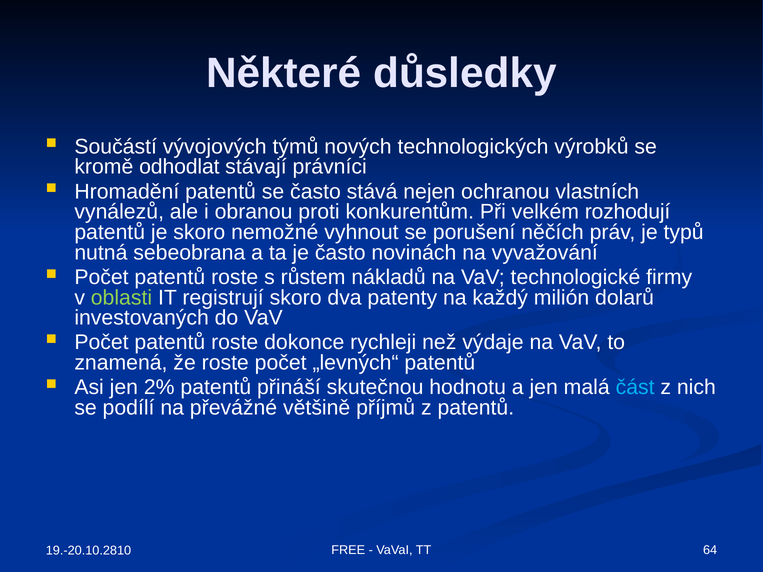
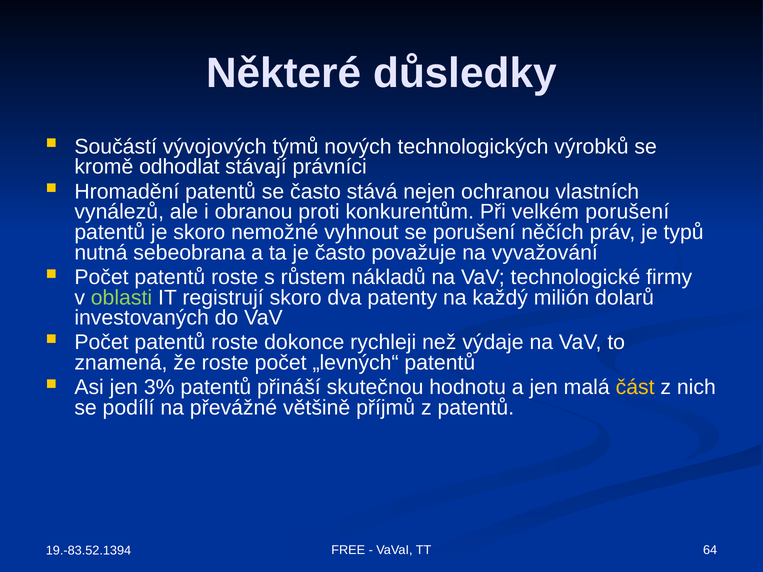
velkém rozhodují: rozhodují -> porušení
novinách: novinách -> považuje
2%: 2% -> 3%
část colour: light blue -> yellow
19.-20.10.2810: 19.-20.10.2810 -> 19.-83.52.1394
